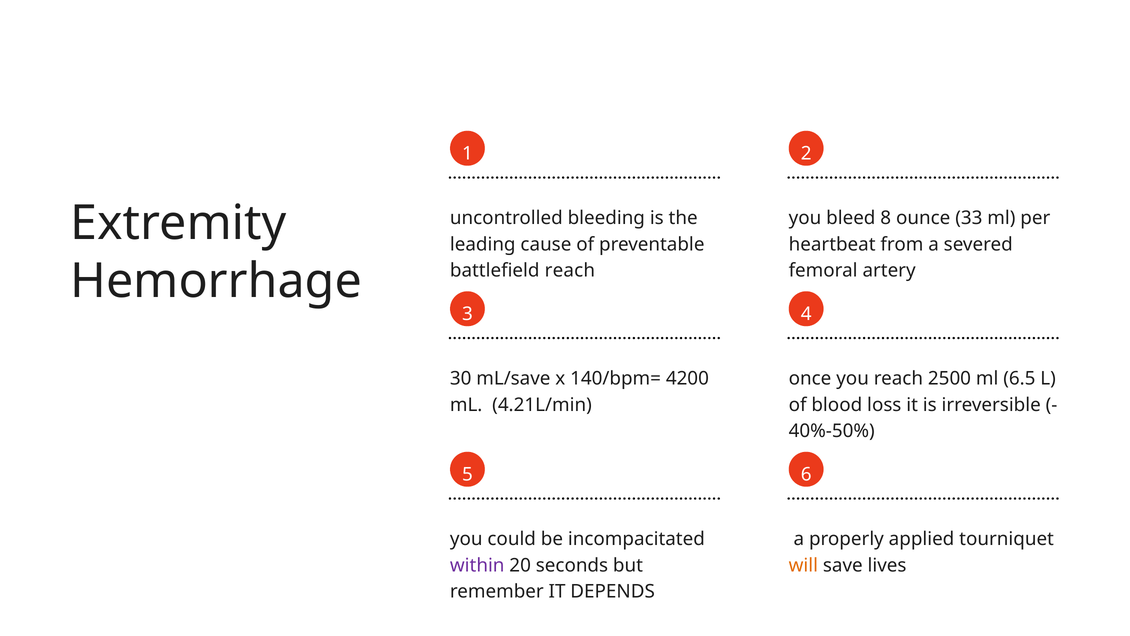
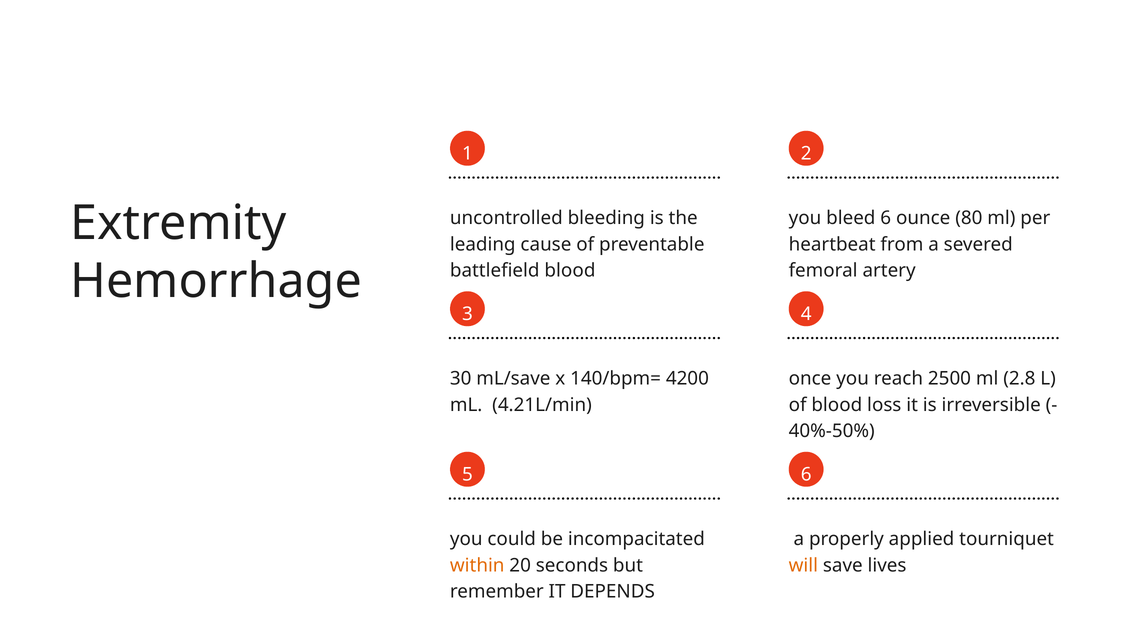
bleed 8: 8 -> 6
33: 33 -> 80
battlefield reach: reach -> blood
6.5: 6.5 -> 2.8
within colour: purple -> orange
